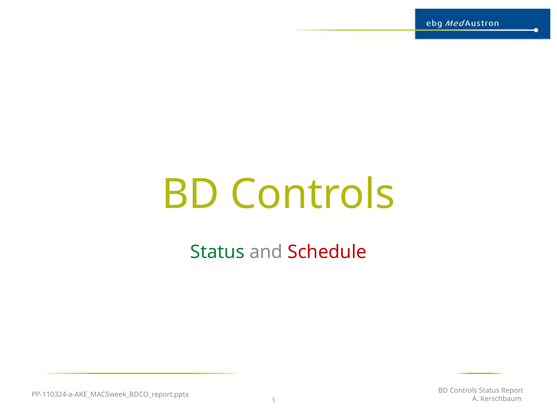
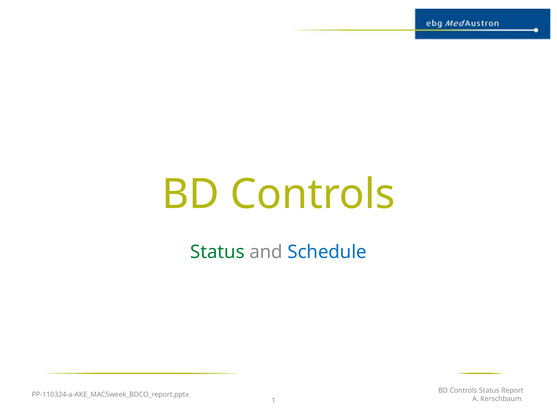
Schedule colour: red -> blue
